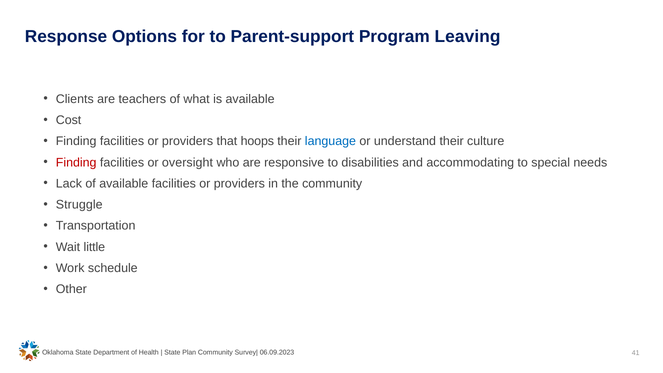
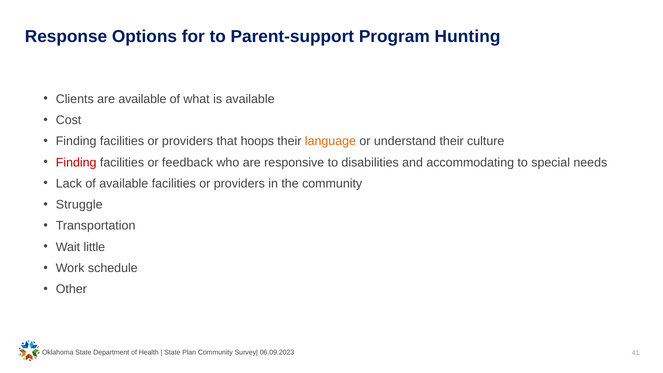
Leaving: Leaving -> Hunting
are teachers: teachers -> available
language colour: blue -> orange
oversight: oversight -> feedback
